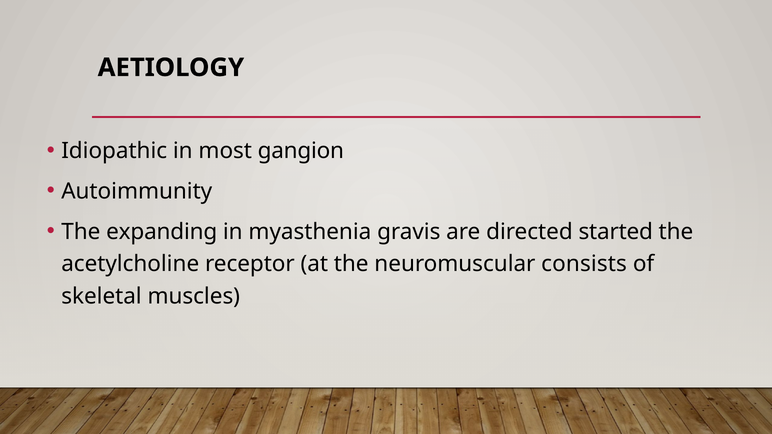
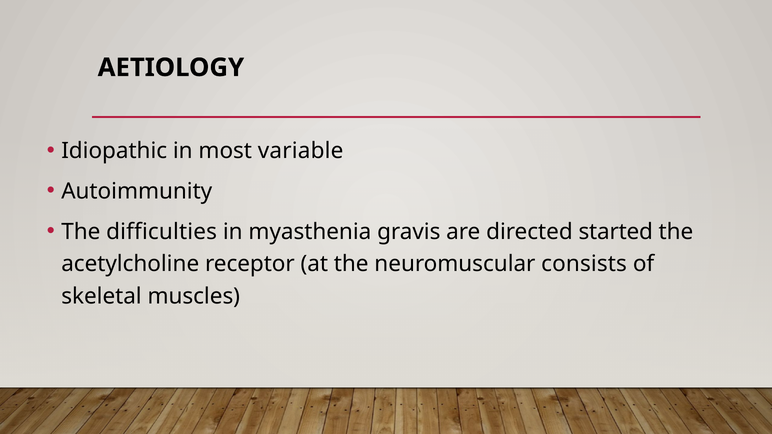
gangion: gangion -> variable
expanding: expanding -> difficulties
